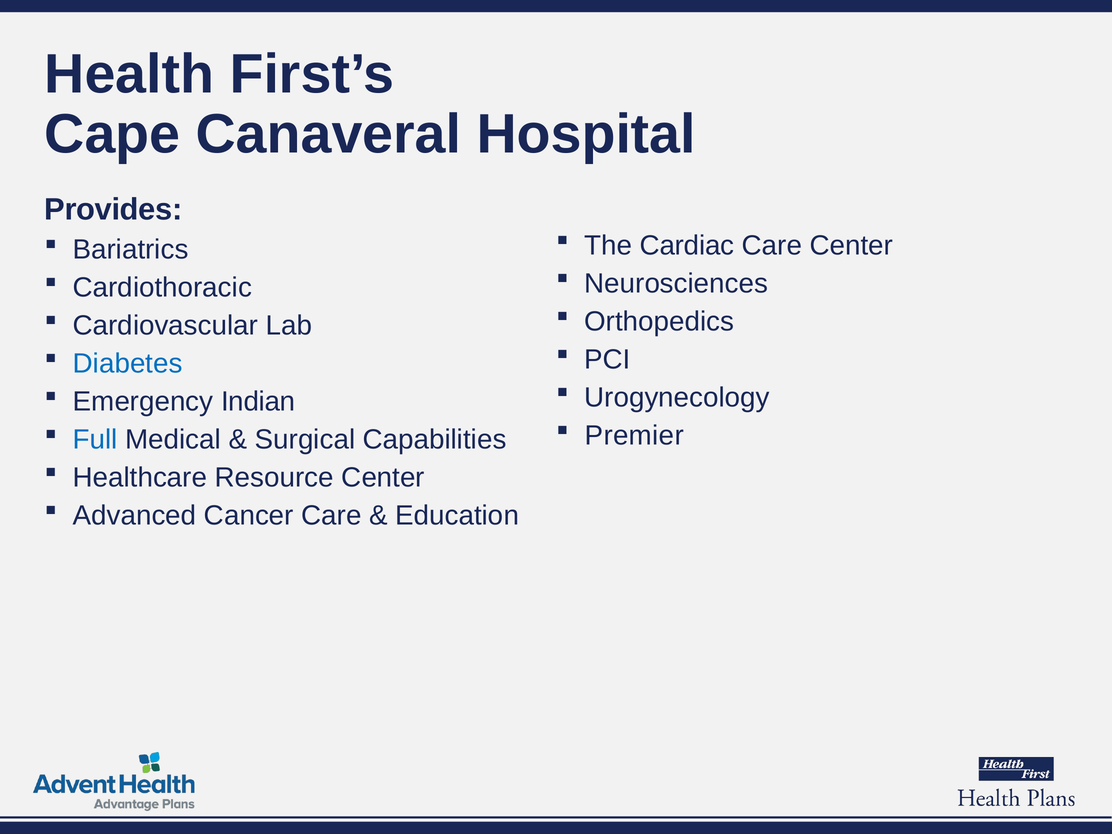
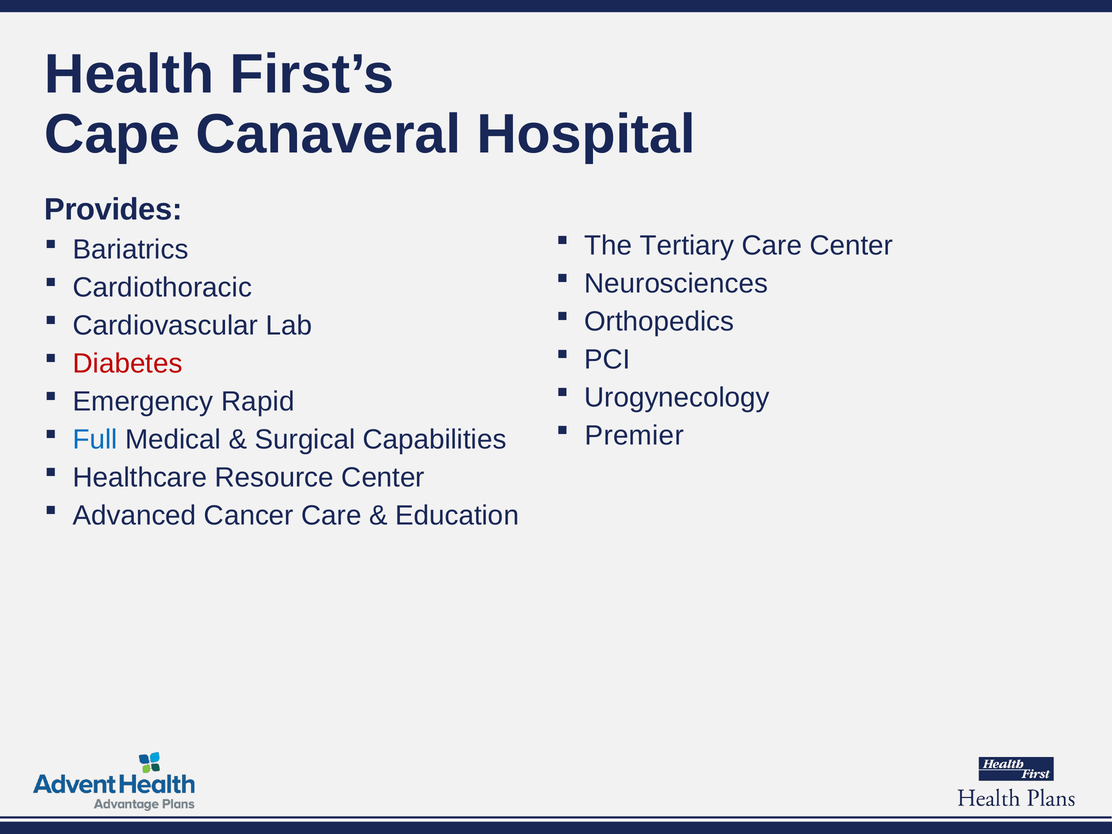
Cardiac: Cardiac -> Tertiary
Diabetes colour: blue -> red
Indian: Indian -> Rapid
